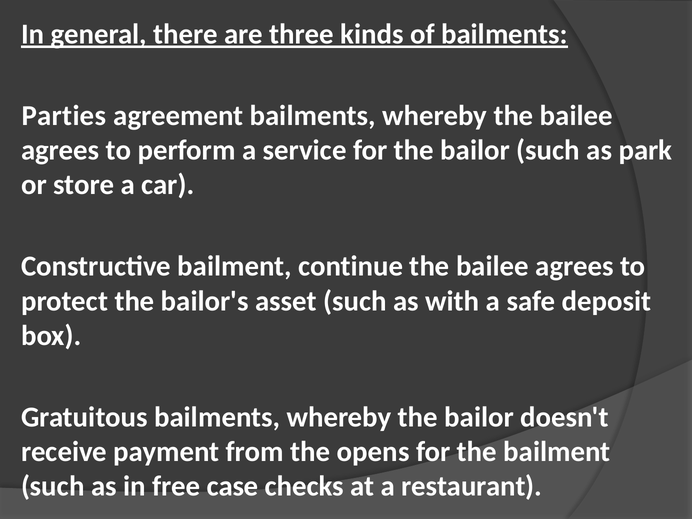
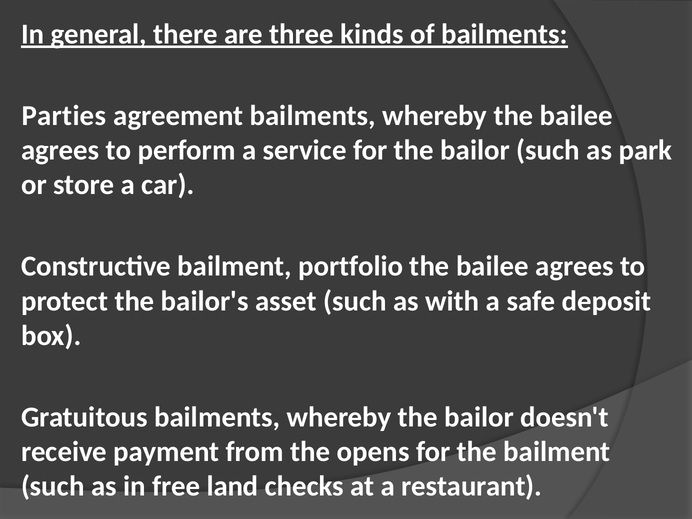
continue: continue -> portfolio
case: case -> land
